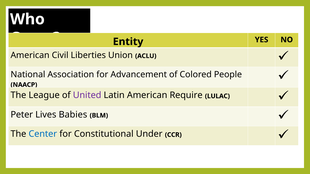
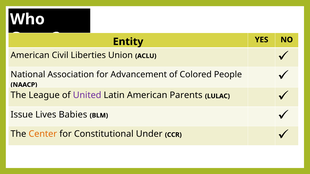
Require: Require -> Parents
Peter: Peter -> Issue
Center colour: blue -> orange
